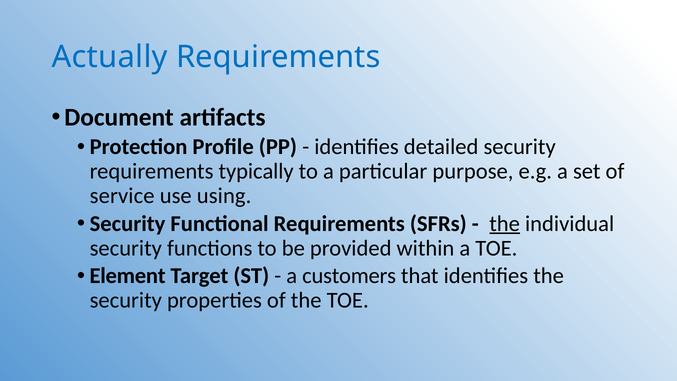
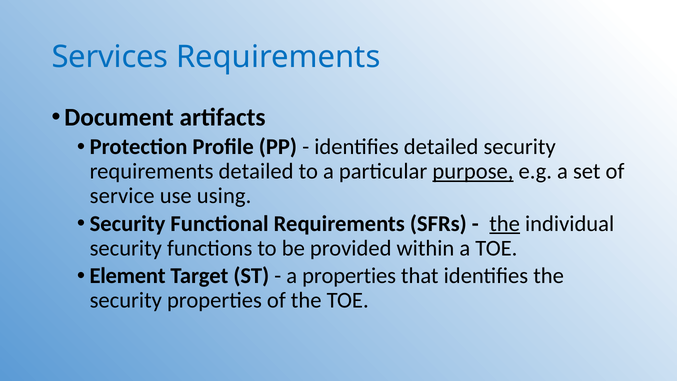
Actually: Actually -> Services
requirements typically: typically -> detailed
purpose underline: none -> present
a customers: customers -> properties
